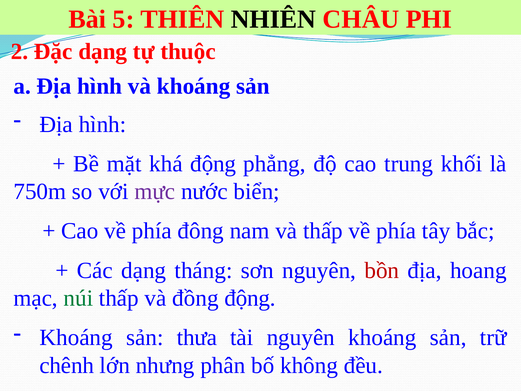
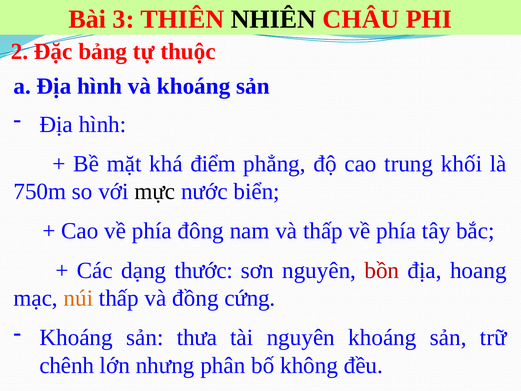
5: 5 -> 3
Đặc dạng: dạng -> bảng
khá động: động -> điểm
mực colour: purple -> black
tháng: tháng -> thước
núi colour: green -> orange
đồng động: động -> cứng
